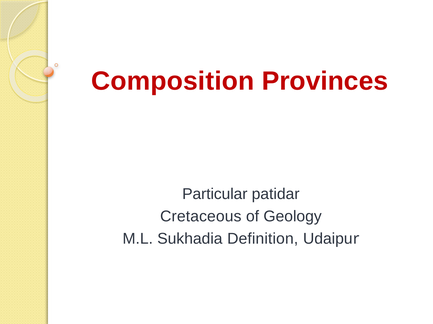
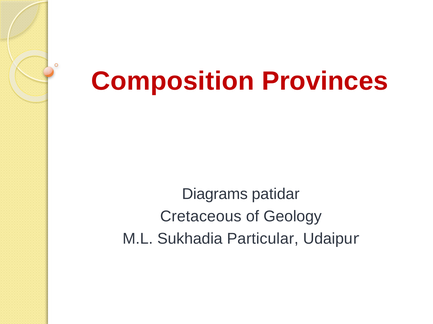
Particular: Particular -> Diagrams
Definition: Definition -> Particular
